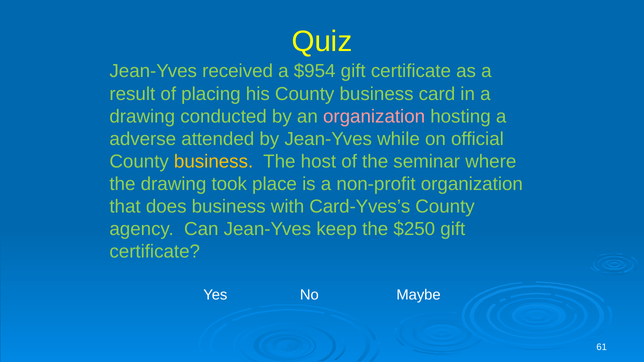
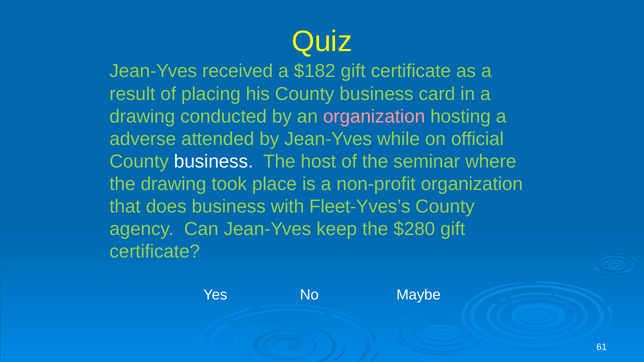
$954: $954 -> $182
business at (214, 162) colour: yellow -> white
Card-Yves’s: Card-Yves’s -> Fleet-Yves’s
$250: $250 -> $280
